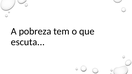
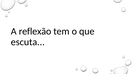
pobreza: pobreza -> reflexão
